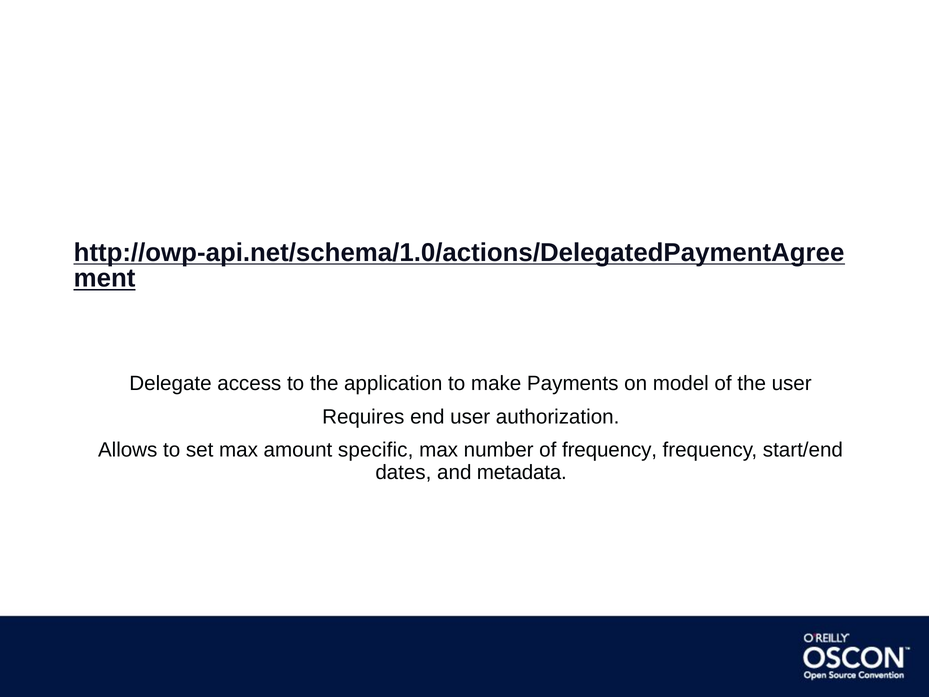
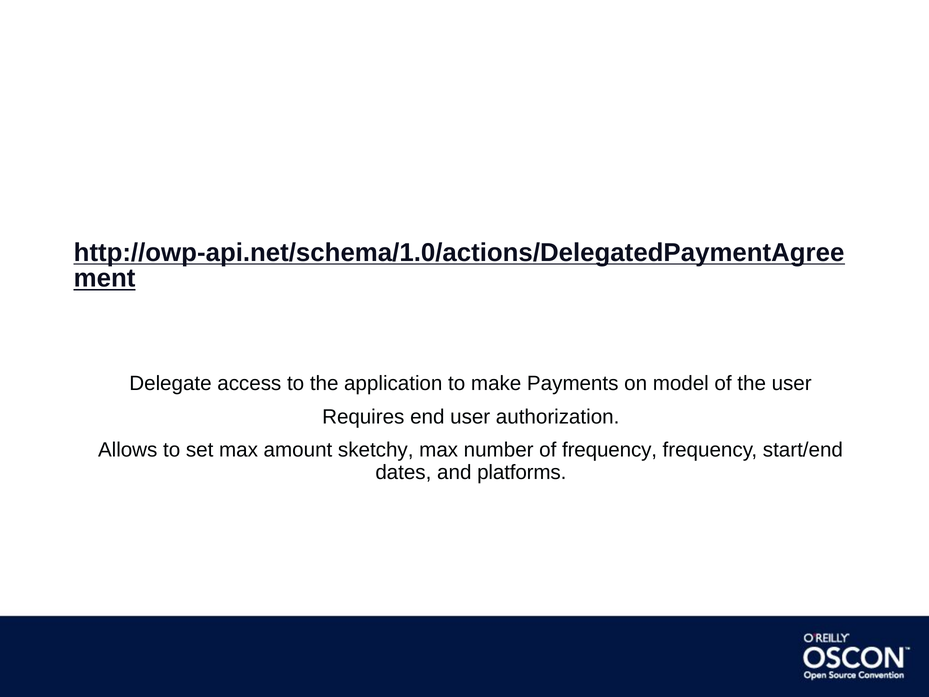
specific: specific -> sketchy
metadata: metadata -> platforms
